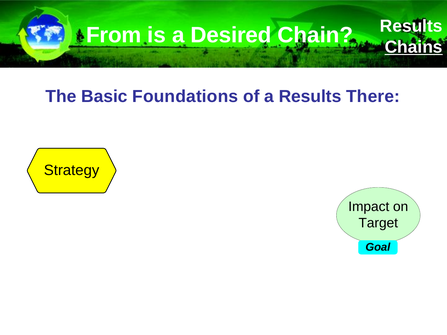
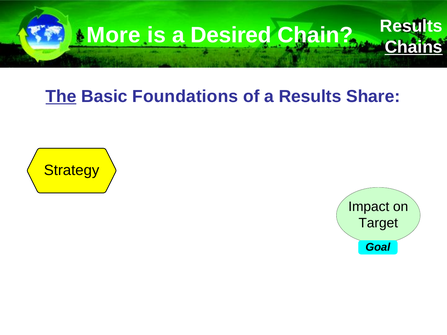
From: From -> More
The underline: none -> present
There: There -> Share
